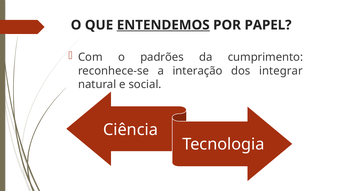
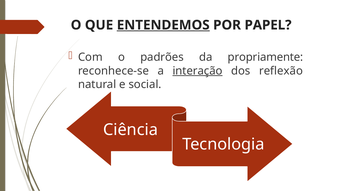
cumprimento: cumprimento -> propriamente
interação underline: none -> present
integrar: integrar -> reflexão
